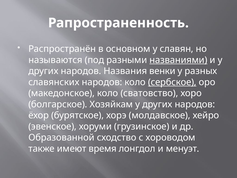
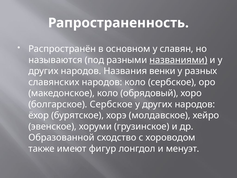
сербское at (172, 82) underline: present -> none
сватовство: сватовство -> обрядовый
болгарское Хозяйкам: Хозяйкам -> Сербское
время: время -> фигур
